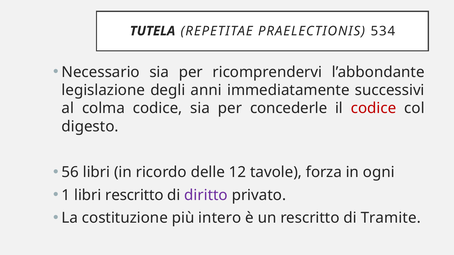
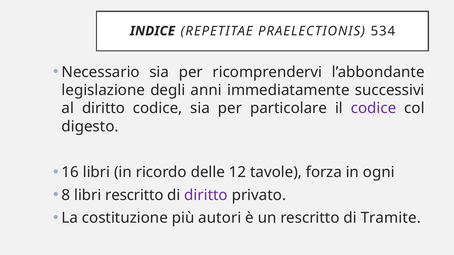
TUTELA: TUTELA -> INDICE
al colma: colma -> diritto
concederle: concederle -> particolare
codice at (374, 108) colour: red -> purple
56: 56 -> 16
1: 1 -> 8
intero: intero -> autori
